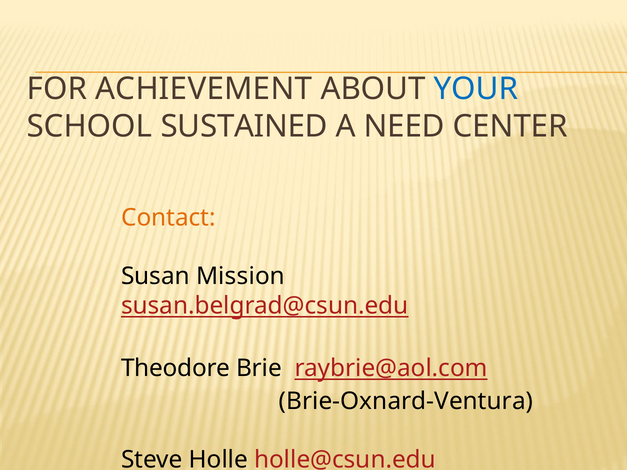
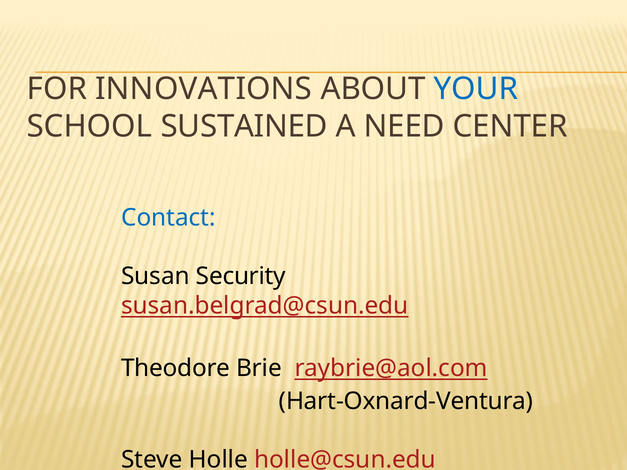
ACHIEVEMENT: ACHIEVEMENT -> INNOVATIONS
Contact colour: orange -> blue
Mission: Mission -> Security
Brie-Oxnard-Ventura: Brie-Oxnard-Ventura -> Hart-Oxnard-Ventura
